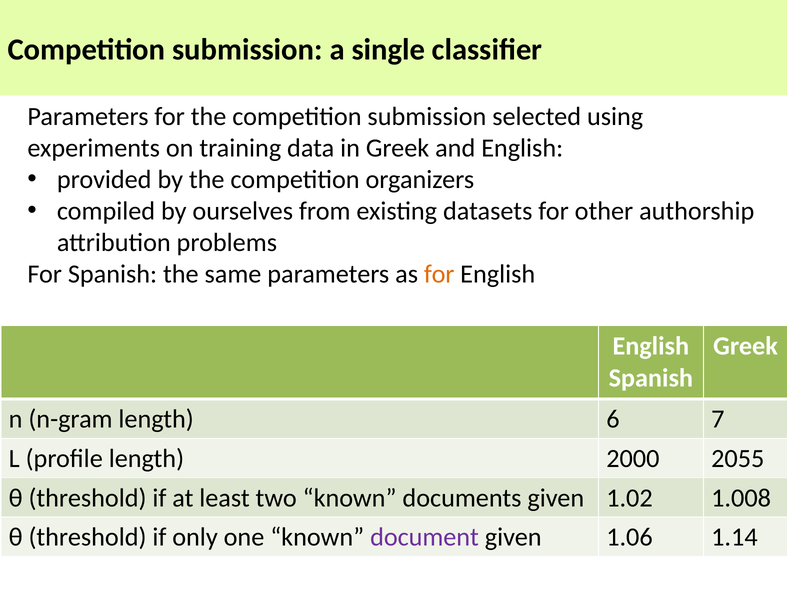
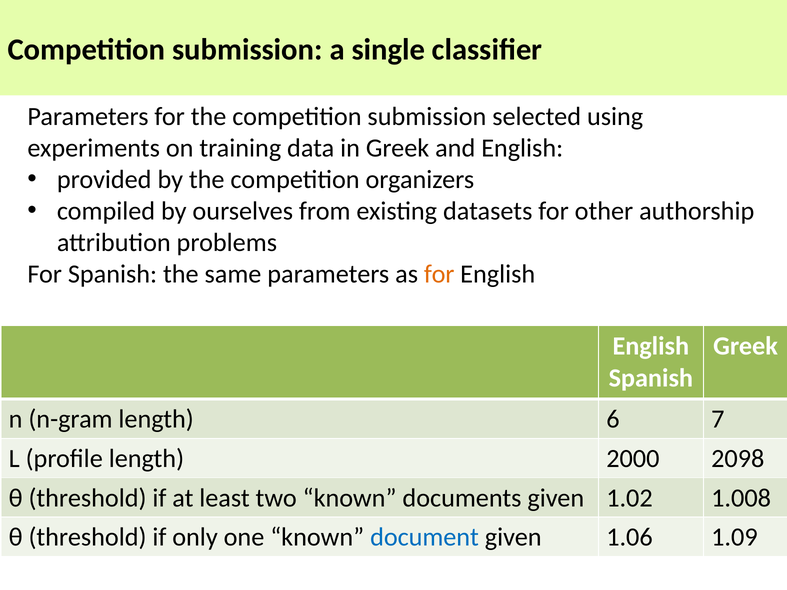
2055: 2055 -> 2098
document colour: purple -> blue
1.14: 1.14 -> 1.09
